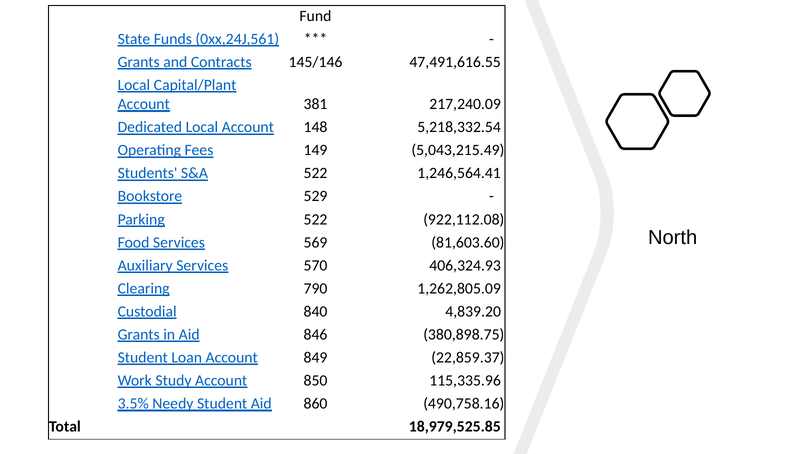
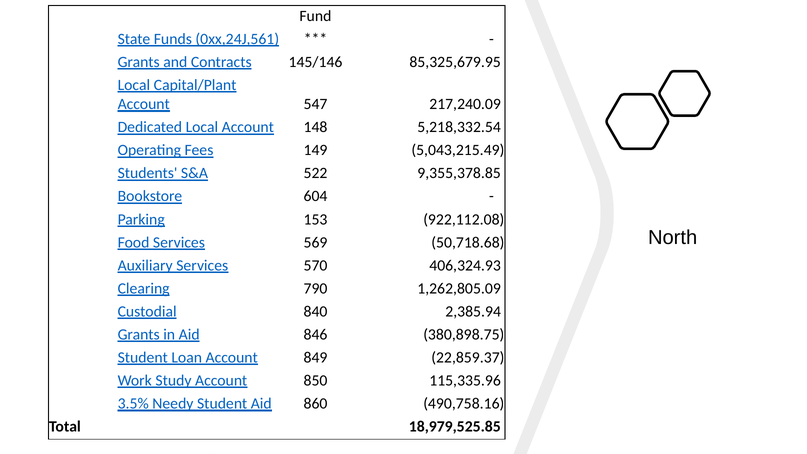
47,491,616.55: 47,491,616.55 -> 85,325,679.95
381: 381 -> 547
1,246,564.41: 1,246,564.41 -> 9,355,378.85
529: 529 -> 604
Parking 522: 522 -> 153
81,603.60: 81,603.60 -> 50,718.68
4,839.20: 4,839.20 -> 2,385.94
